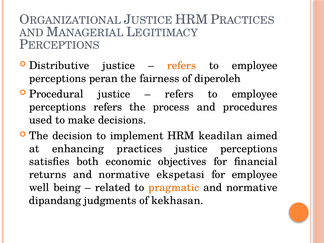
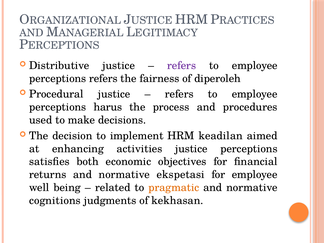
refers at (182, 66) colour: orange -> purple
perceptions peran: peran -> refers
perceptions refers: refers -> harus
practices: practices -> activities
dipandang: dipandang -> cognitions
